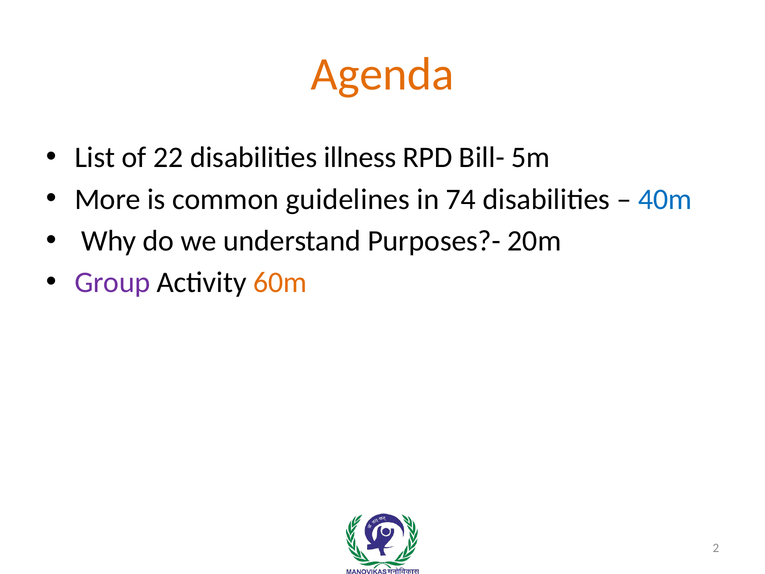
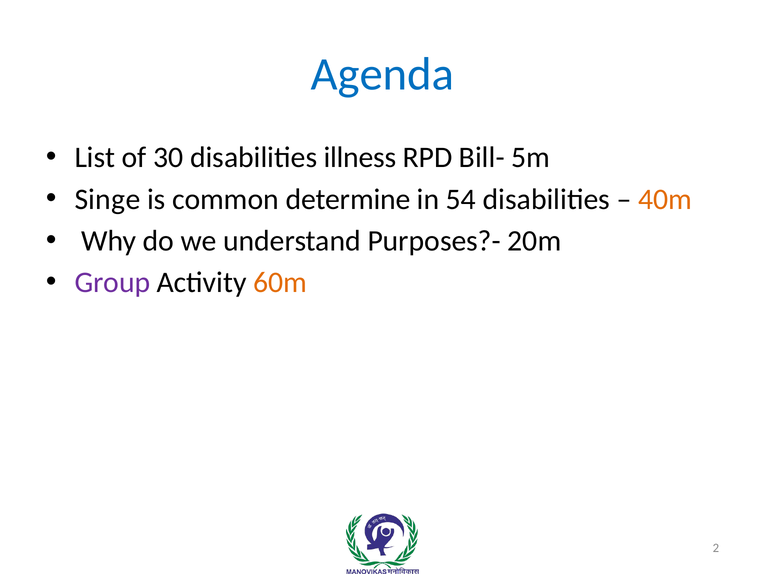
Agenda colour: orange -> blue
22: 22 -> 30
More: More -> Singe
guidelines: guidelines -> determine
74: 74 -> 54
40m colour: blue -> orange
